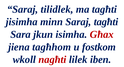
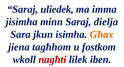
tilidlek: tilidlek -> uliedek
ma tagħti: tagħti -> imma
Saraj tagħti: tagħti -> dielja
Għax colour: red -> orange
